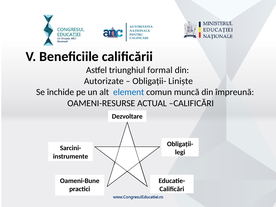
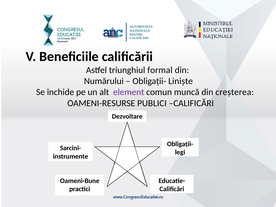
Autorizate: Autorizate -> Numărului
element colour: blue -> purple
împreună: împreună -> creșterea
ACTUAL: ACTUAL -> PUBLICI
